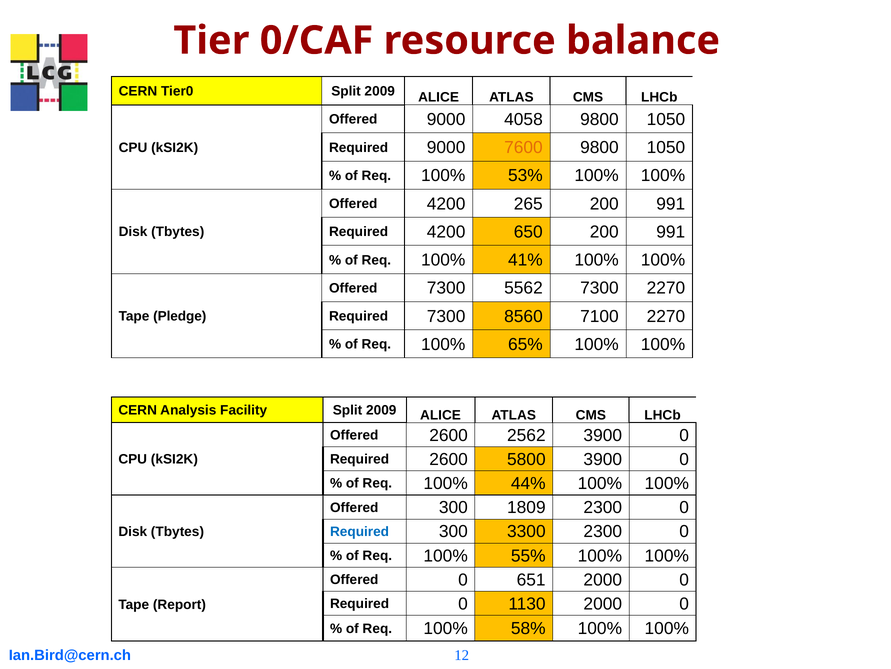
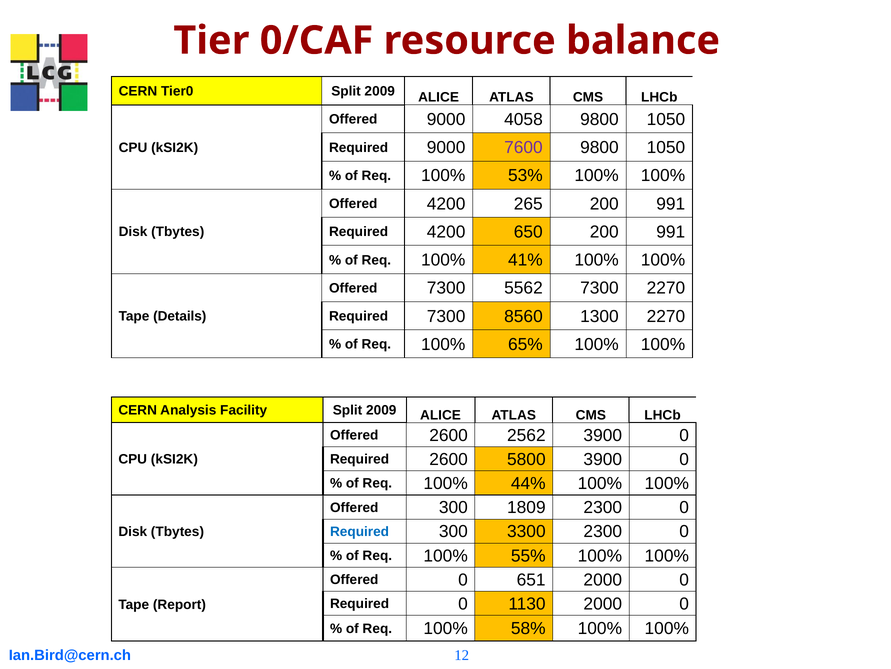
7600 colour: orange -> purple
Pledge: Pledge -> Details
7100: 7100 -> 1300
